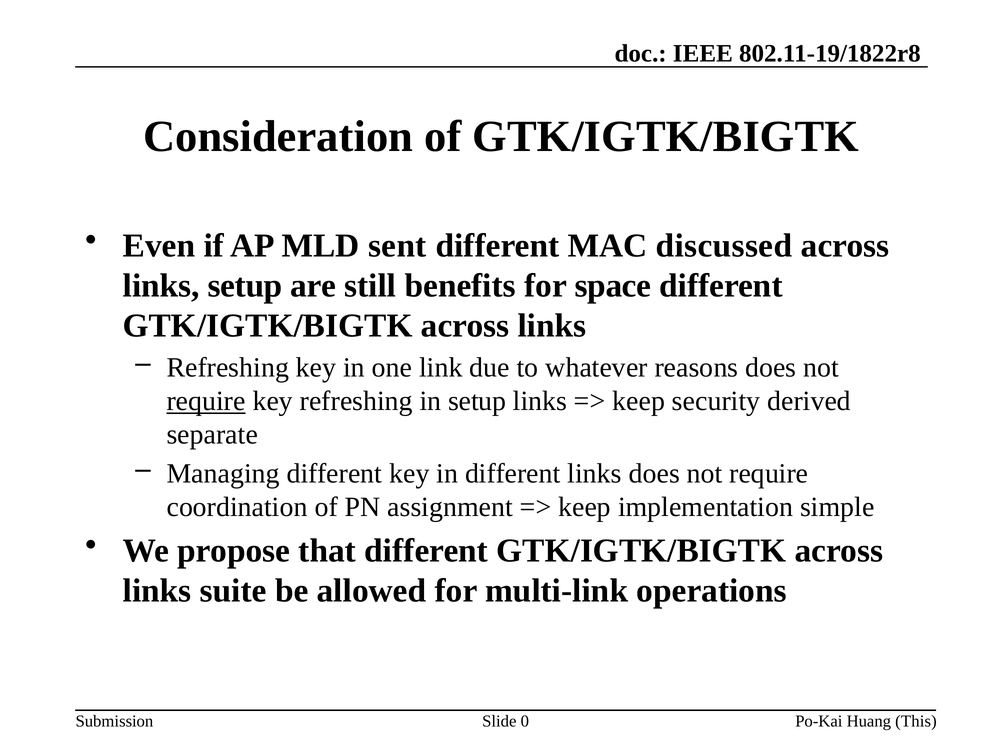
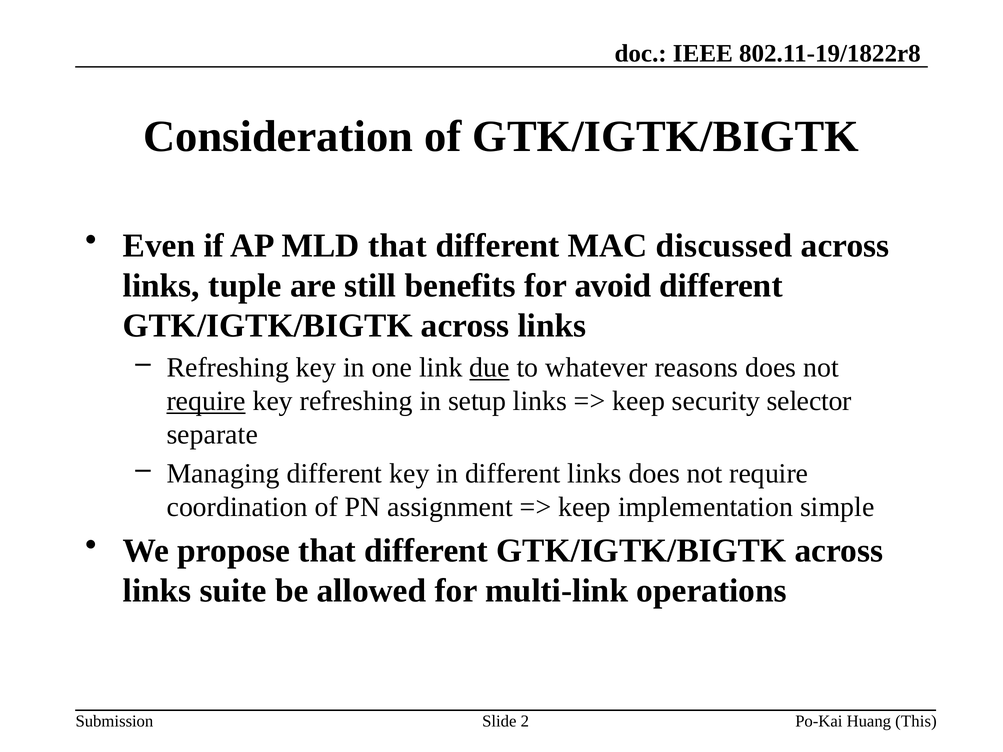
MLD sent: sent -> that
links setup: setup -> tuple
space: space -> avoid
due underline: none -> present
derived: derived -> selector
0: 0 -> 2
